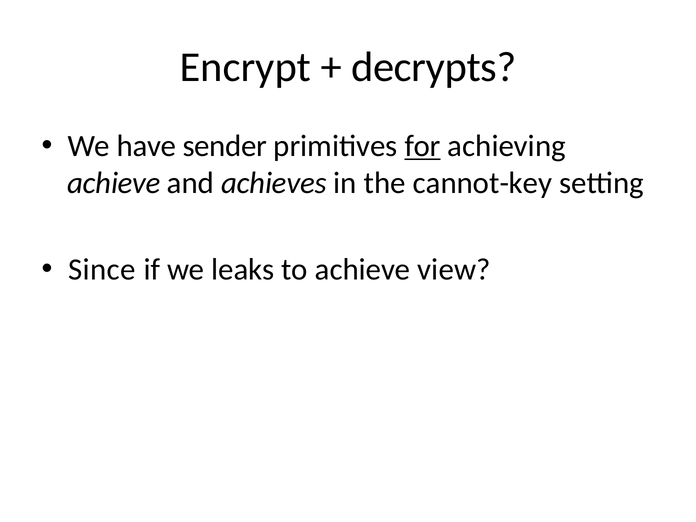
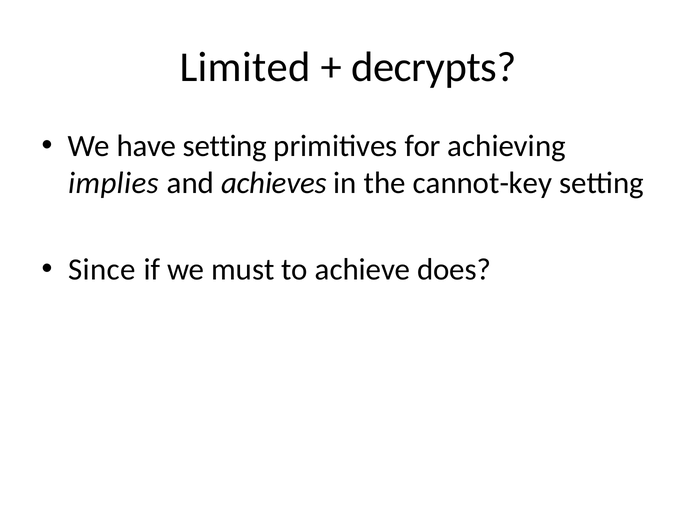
Encrypt: Encrypt -> Limited
have sender: sender -> setting
for underline: present -> none
achieve at (114, 183): achieve -> implies
leaks: leaks -> must
view: view -> does
